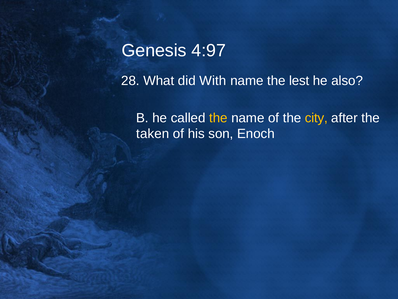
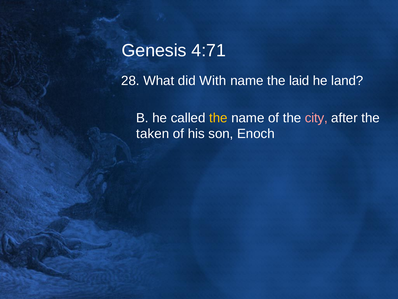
4:97: 4:97 -> 4:71
lest: lest -> laid
also: also -> land
city colour: yellow -> pink
